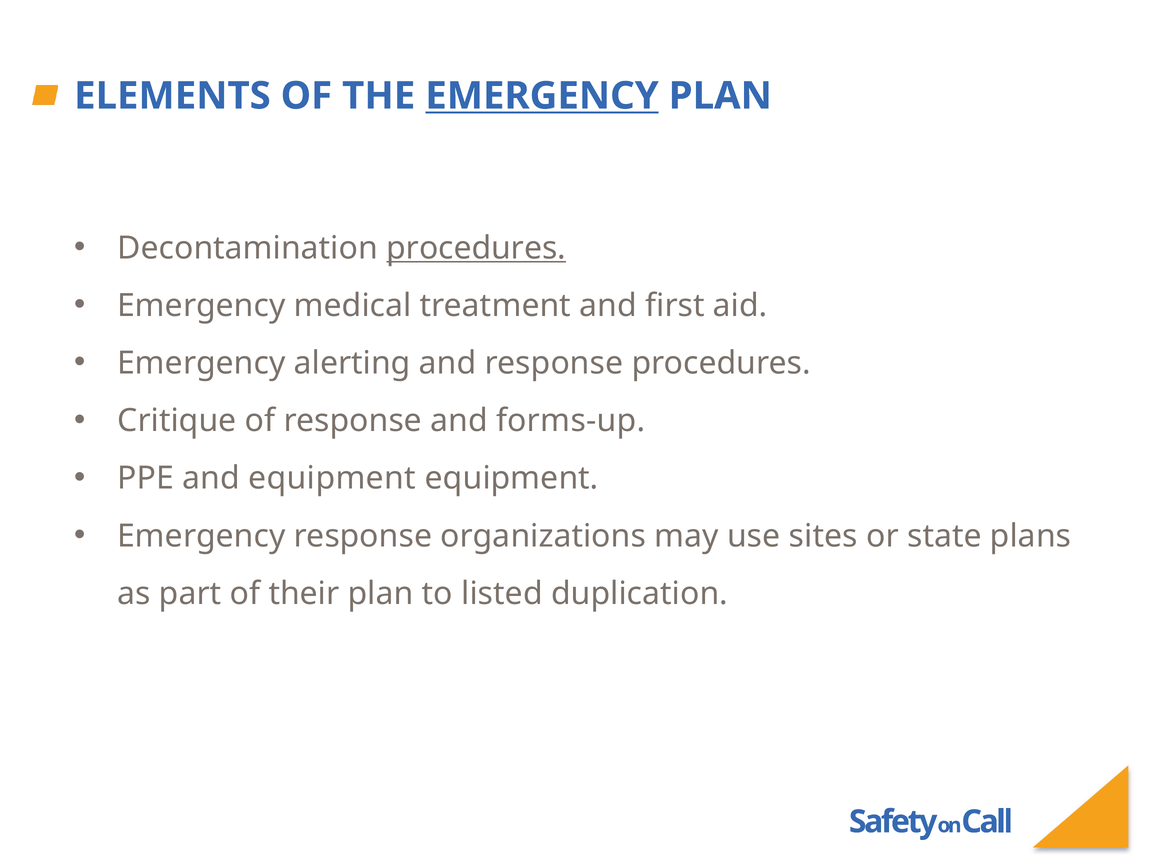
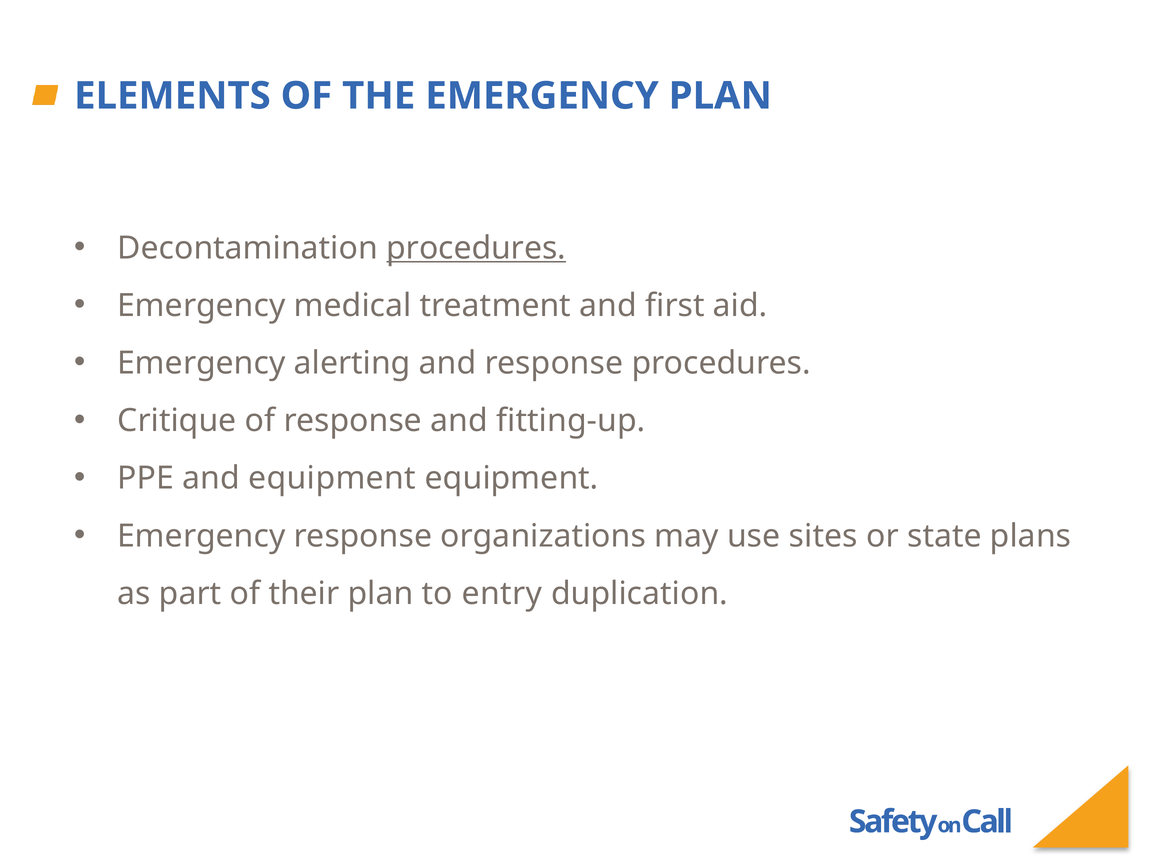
EMERGENCY at (542, 96) underline: present -> none
forms-up: forms-up -> fitting-up
listed: listed -> entry
